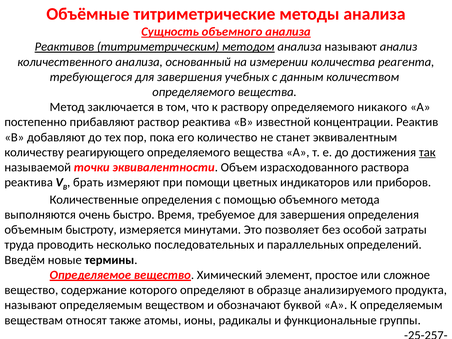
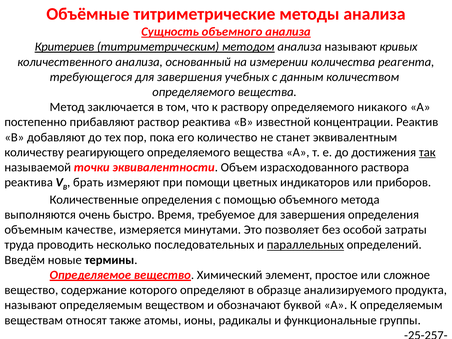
Реактивов: Реактивов -> Критериев
анализ: анализ -> кривых
быстроту: быстроту -> качестве
параллельных underline: none -> present
